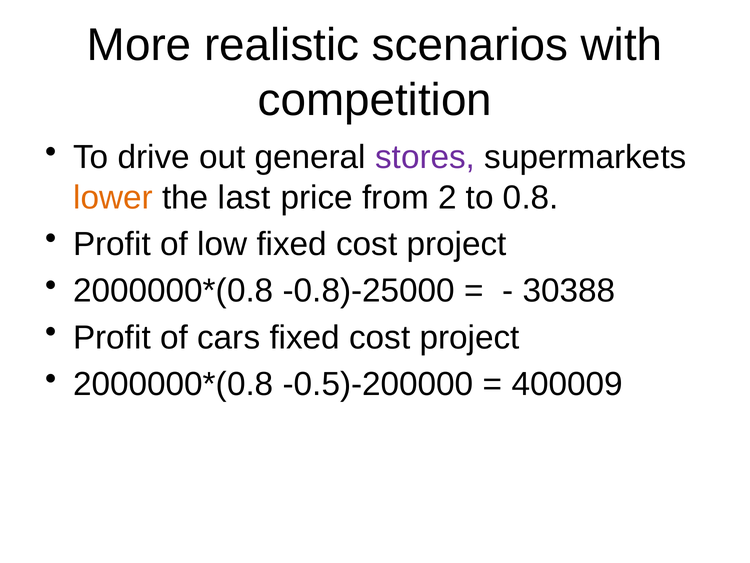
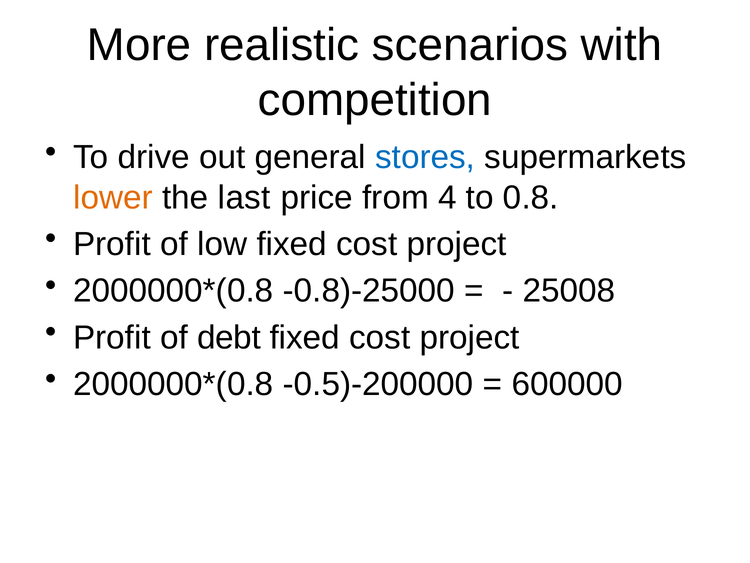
stores colour: purple -> blue
2: 2 -> 4
30388: 30388 -> 25008
cars: cars -> debt
400009: 400009 -> 600000
